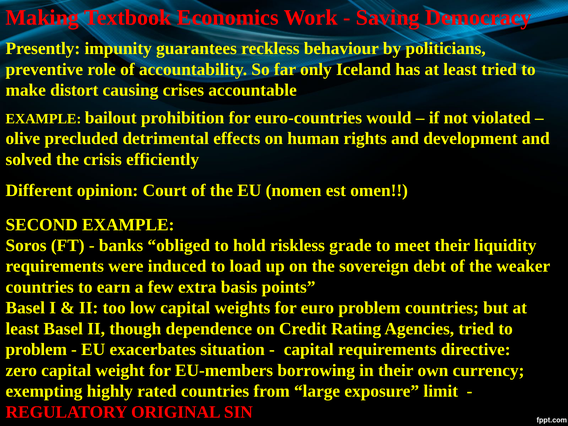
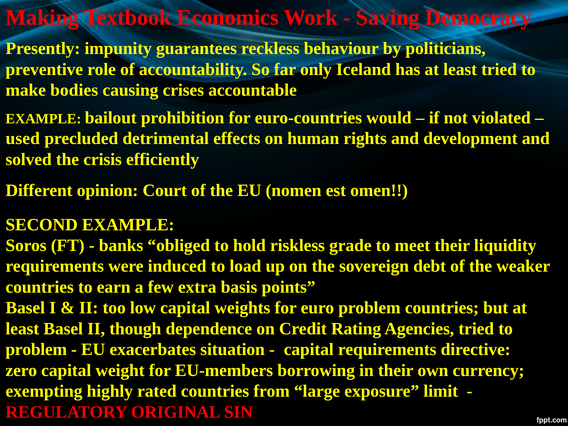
distort: distort -> bodies
olive: olive -> used
